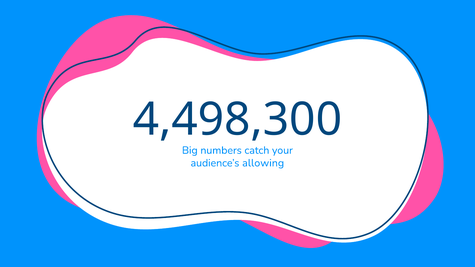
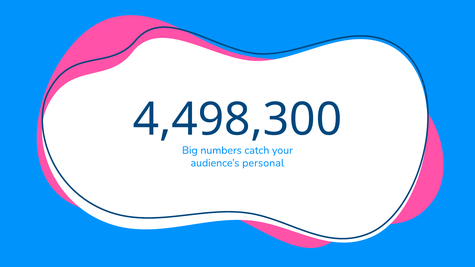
allowing: allowing -> personal
